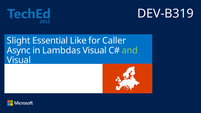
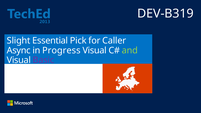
Like: Like -> Pick
Lambdas: Lambdas -> Progress
Basic colour: blue -> purple
